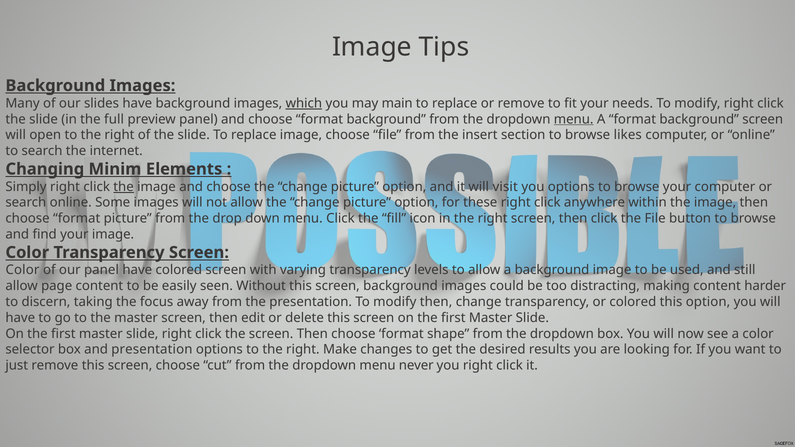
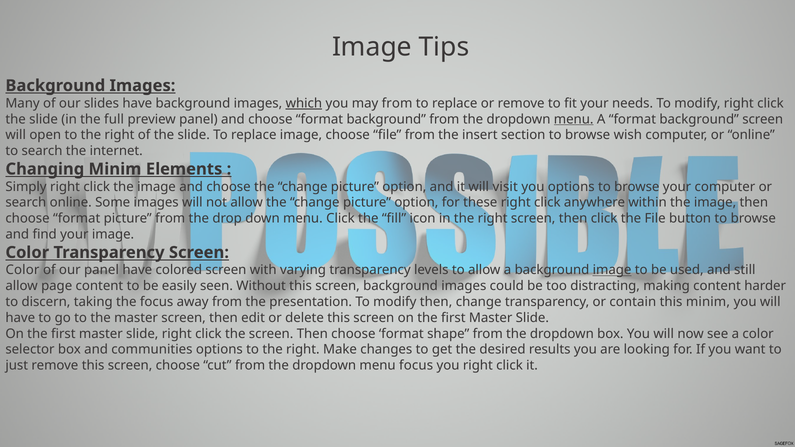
may main: main -> from
likes: likes -> wish
the at (124, 187) underline: present -> none
image at (612, 270) underline: none -> present
or colored: colored -> contain
this option: option -> minim
and presentation: presentation -> communities
menu never: never -> focus
